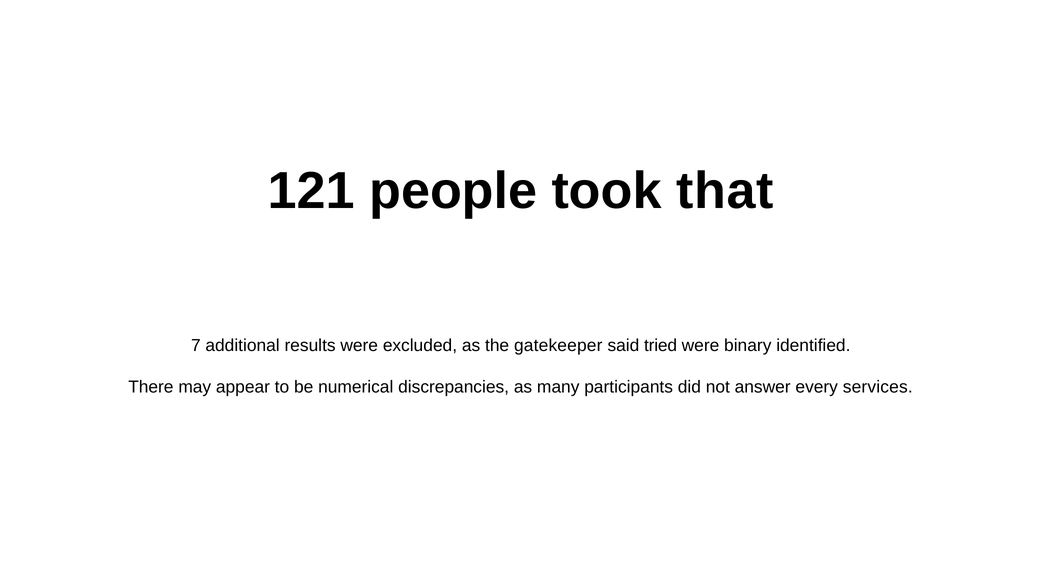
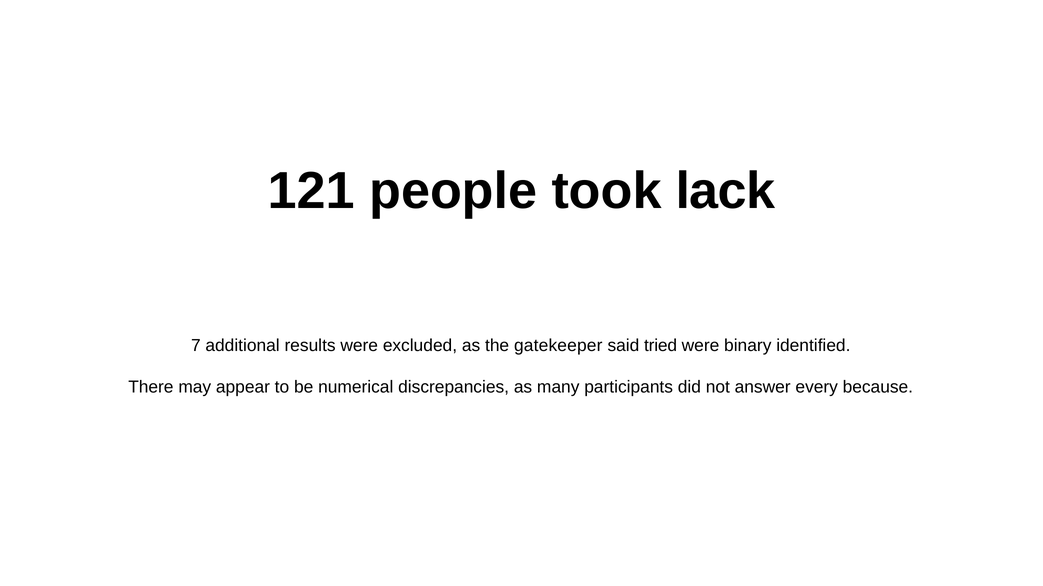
that: that -> lack
services: services -> because
